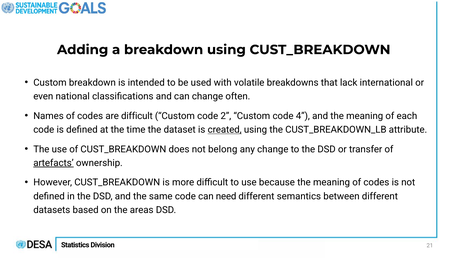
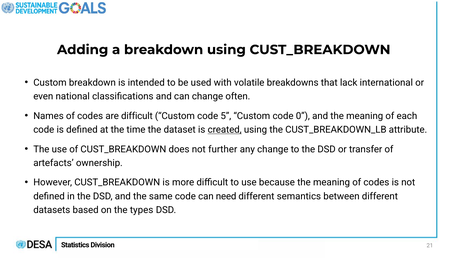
2: 2 -> 5
4: 4 -> 0
belong: belong -> further
artefacts underline: present -> none
areas: areas -> types
